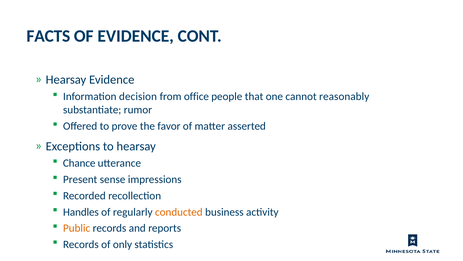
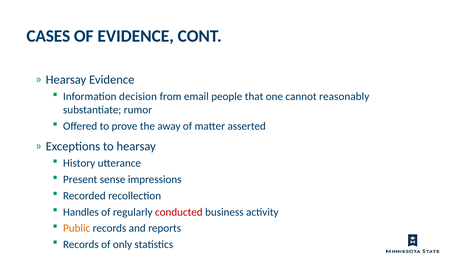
FACTS: FACTS -> CASES
office: office -> email
favor: favor -> away
Chance: Chance -> History
conducted colour: orange -> red
